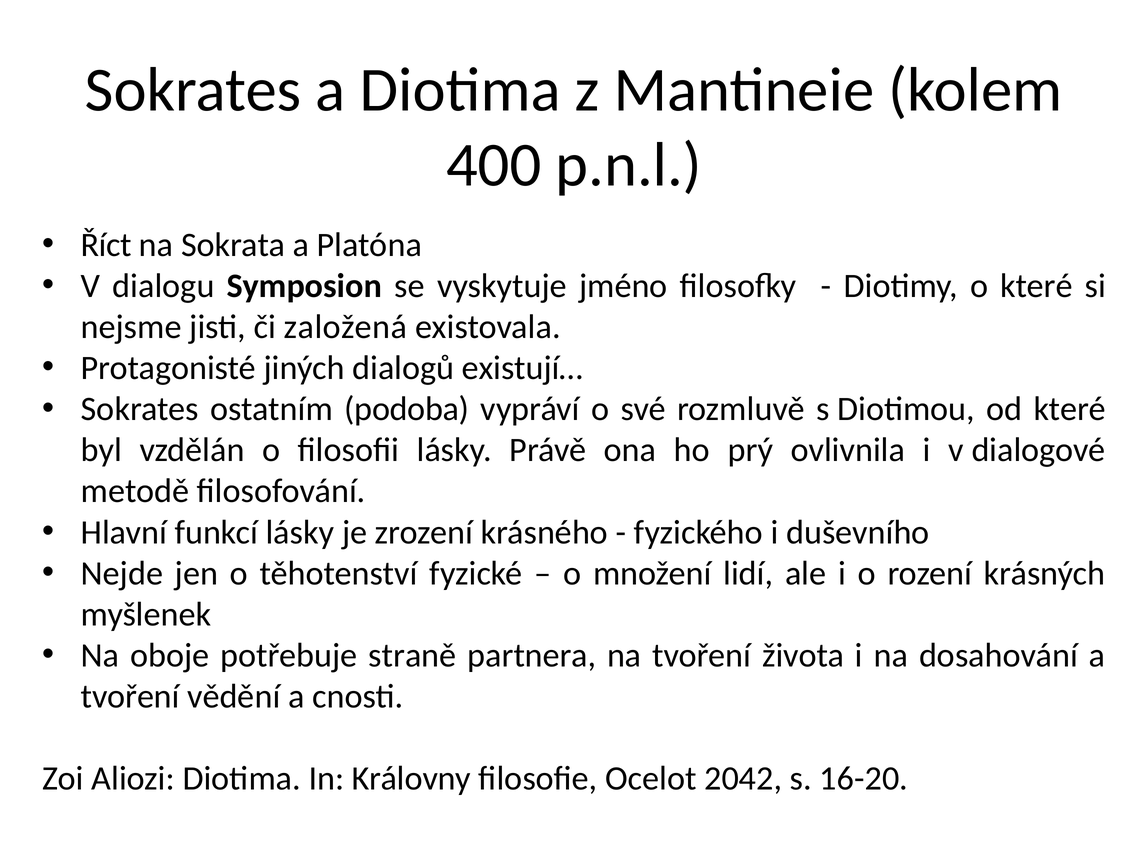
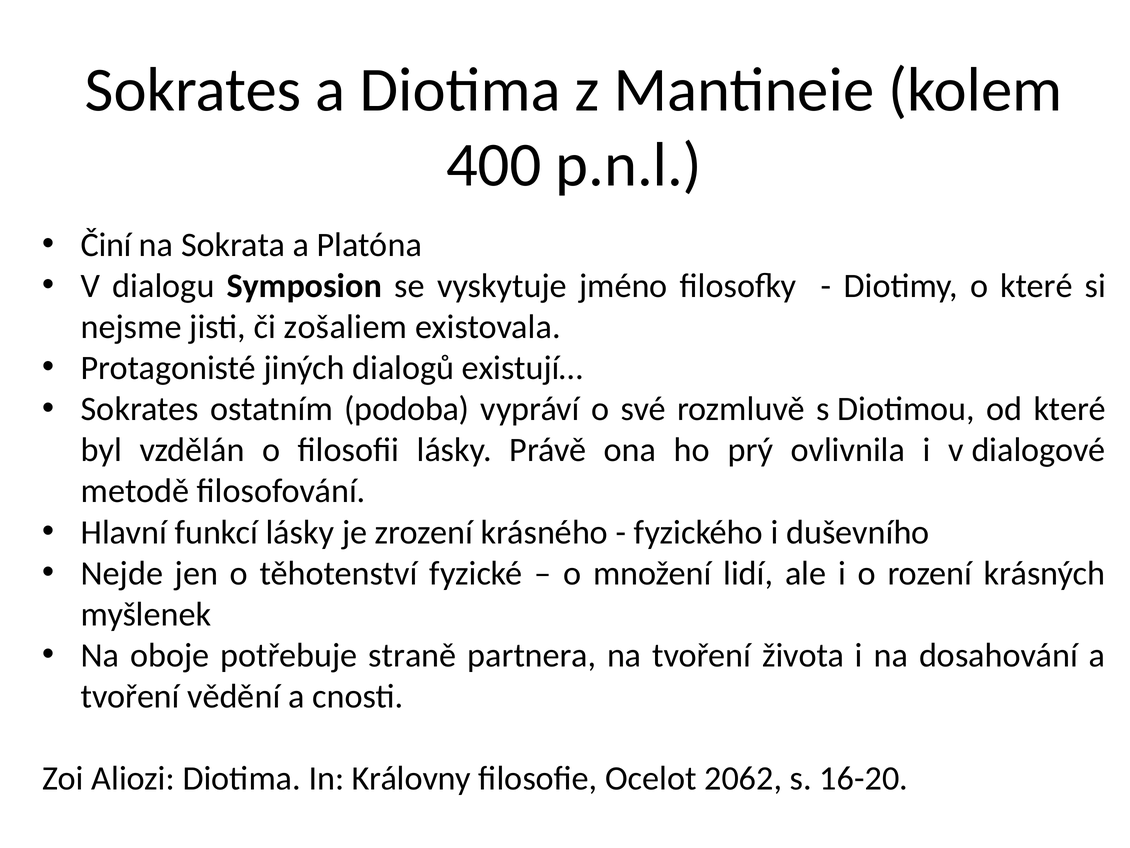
Říct: Říct -> Činí
založená: založená -> zošaliem
2042: 2042 -> 2062
